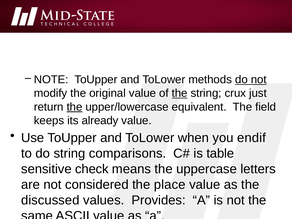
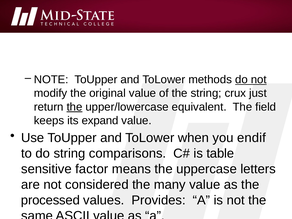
the at (180, 93) underline: present -> none
already: already -> expand
check: check -> factor
place: place -> many
discussed: discussed -> processed
